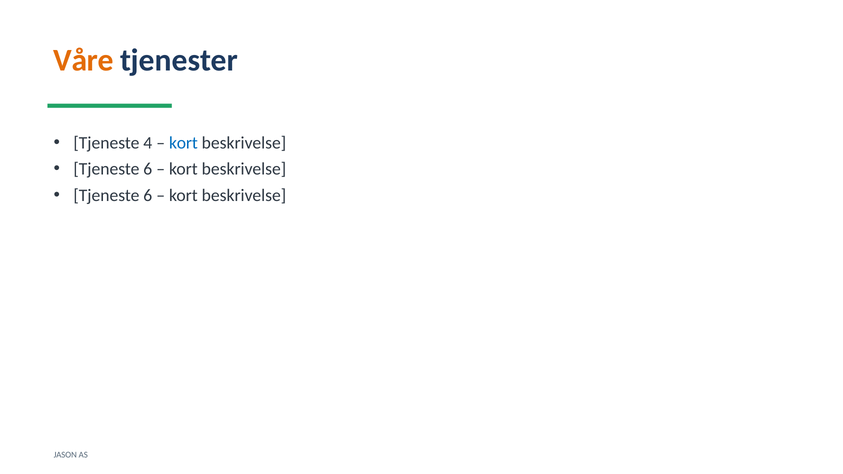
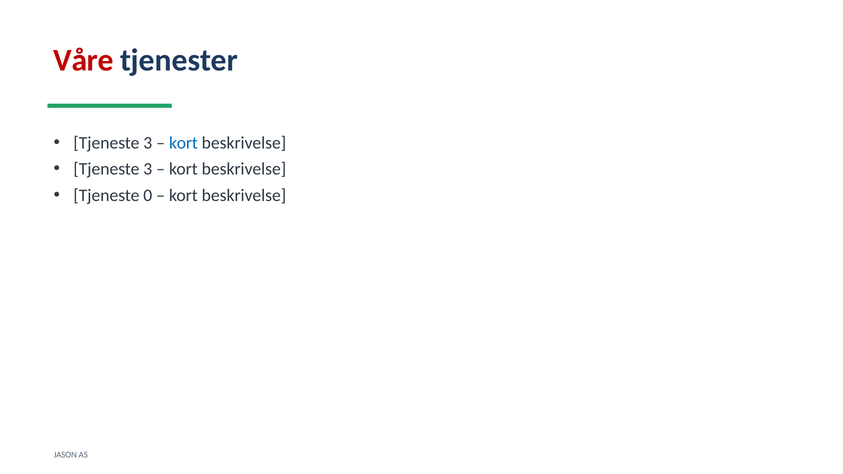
Våre colour: orange -> red
4 at (148, 143): 4 -> 3
6 at (148, 169): 6 -> 3
6 at (148, 195): 6 -> 0
